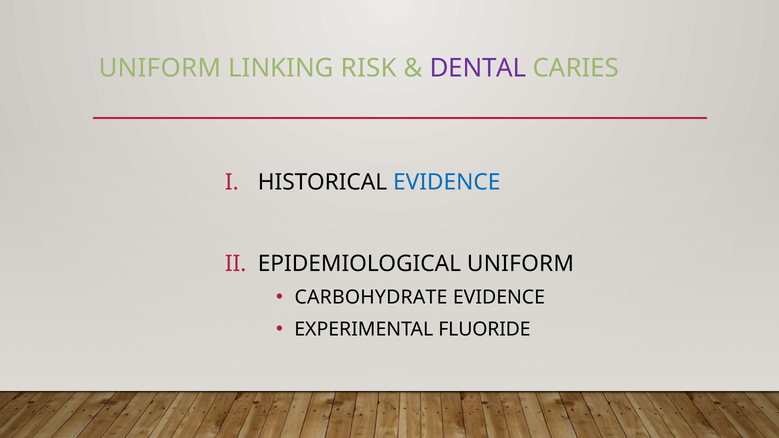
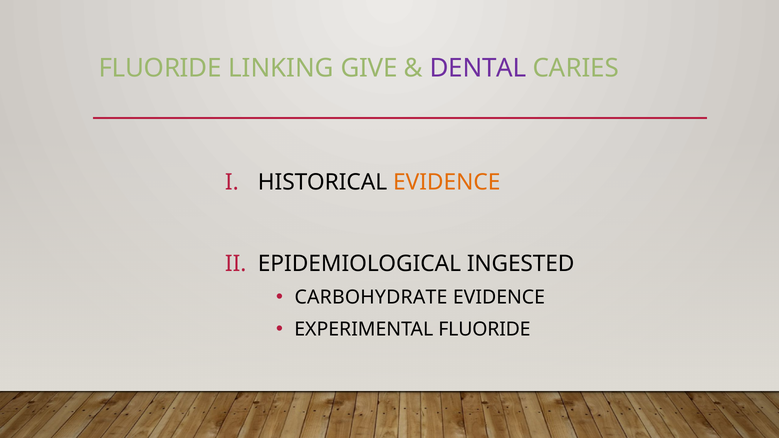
UNIFORM at (160, 68): UNIFORM -> FLUORIDE
RISK: RISK -> GIVE
EVIDENCE at (447, 182) colour: blue -> orange
EPIDEMIOLOGICAL UNIFORM: UNIFORM -> INGESTED
